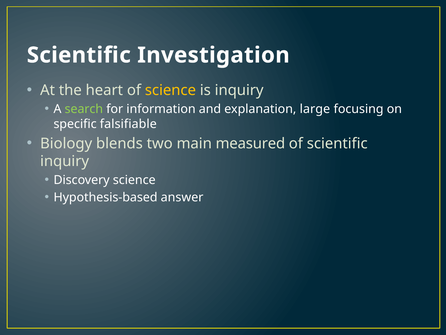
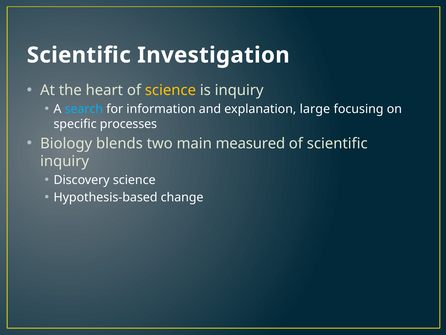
search colour: light green -> light blue
falsifiable: falsifiable -> processes
answer: answer -> change
